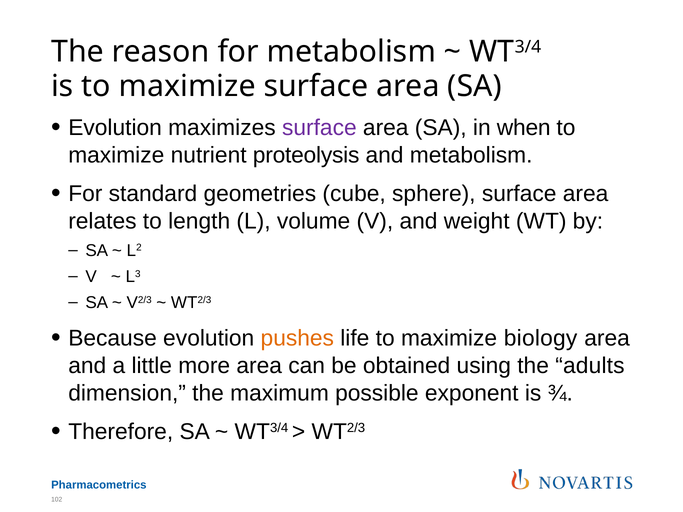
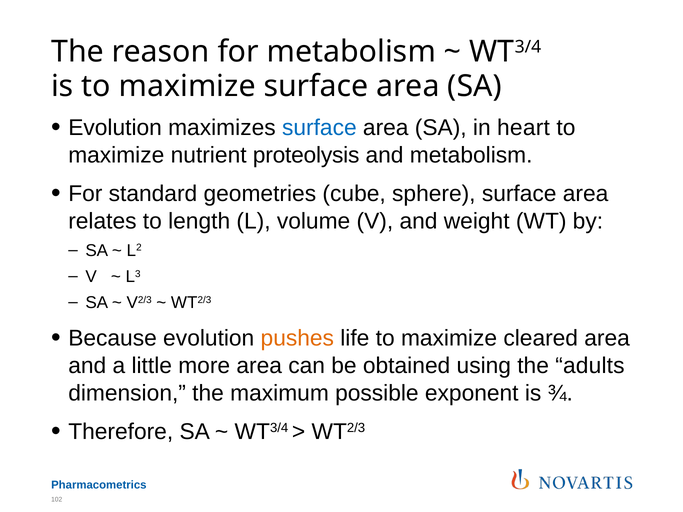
surface at (319, 128) colour: purple -> blue
when: when -> heart
biology: biology -> cleared
